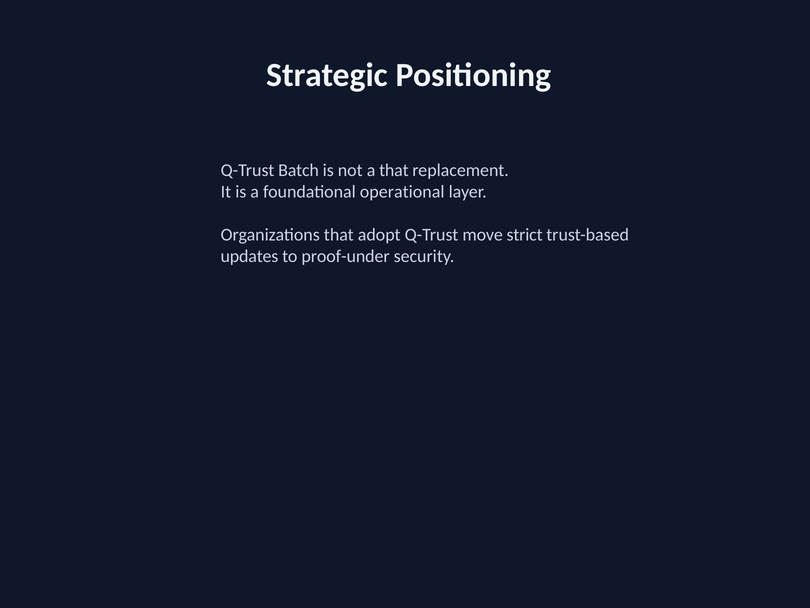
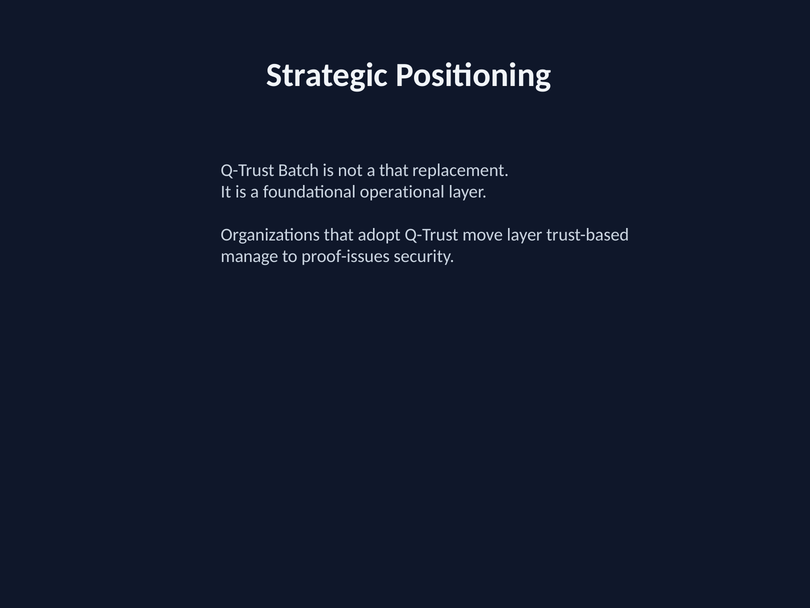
move strict: strict -> layer
updates: updates -> manage
proof-under: proof-under -> proof-issues
